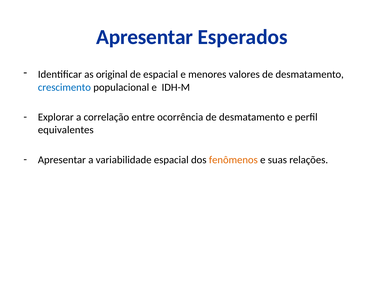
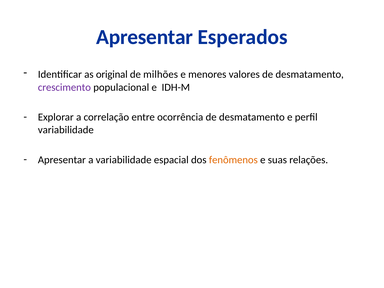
de espacial: espacial -> milhões
crescimento colour: blue -> purple
equivalentes at (66, 130): equivalentes -> variabilidade
